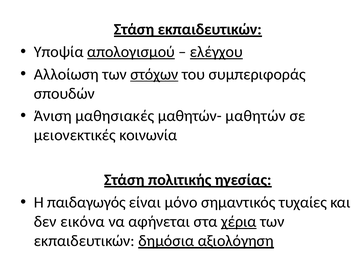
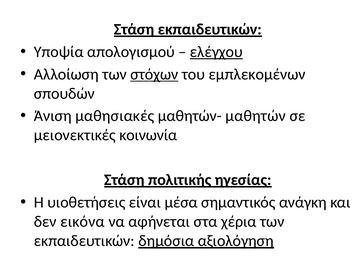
απολογισμού underline: present -> none
συμπεριφοράς: συμπεριφοράς -> εμπλεκομένων
παιδαγωγός: παιδαγωγός -> υιοθετήσεις
μόνο: μόνο -> μέσα
τυχαίες: τυχαίες -> ανάγκη
χέρια underline: present -> none
